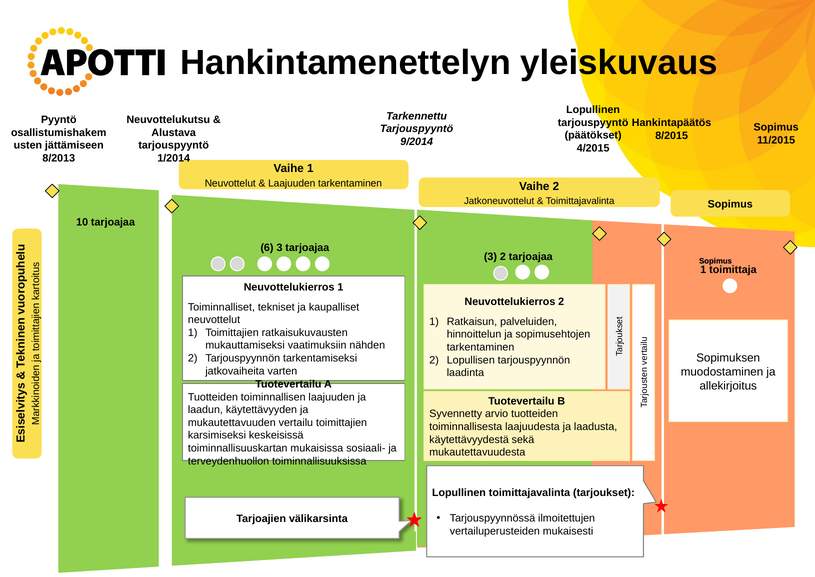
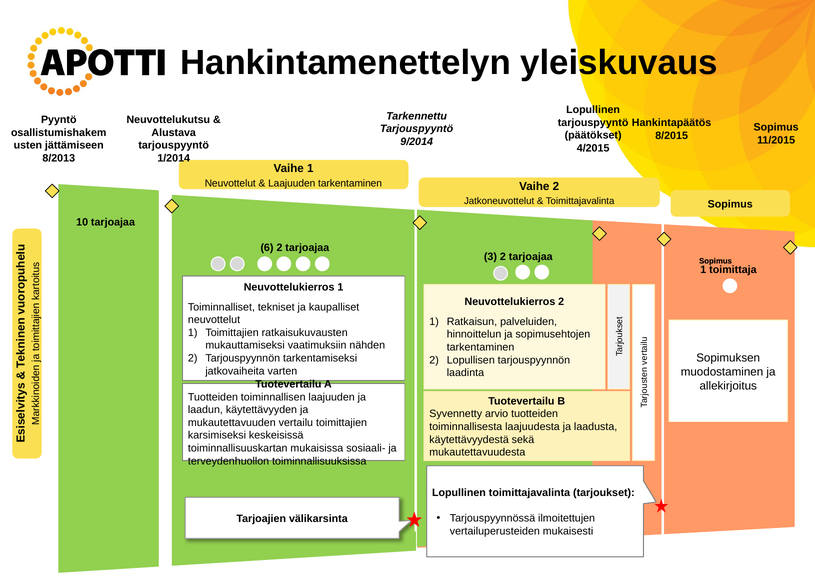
6 3: 3 -> 2
